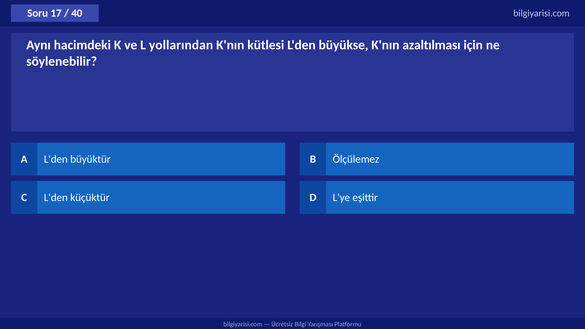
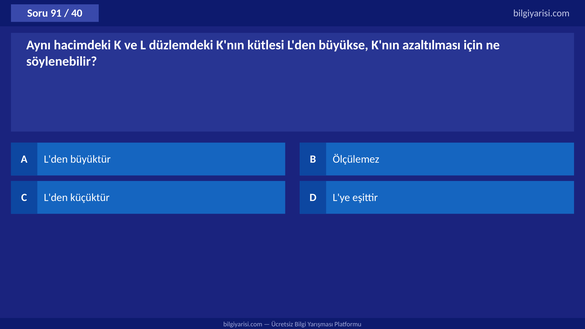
17: 17 -> 91
yollarından: yollarından -> düzlemdeki
